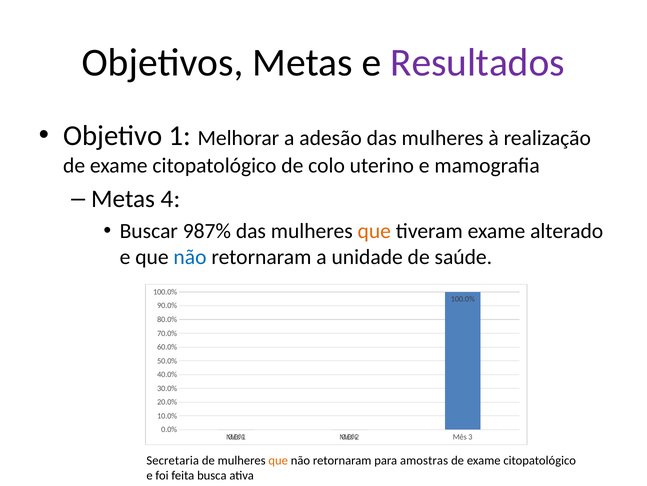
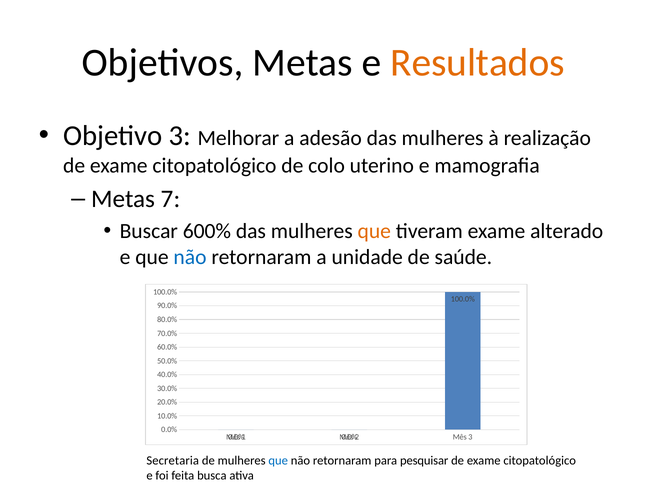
Resultados colour: purple -> orange
Objetivo 1: 1 -> 3
4: 4 -> 7
987%: 987% -> 600%
que at (278, 460) colour: orange -> blue
amostras: amostras -> pesquisar
